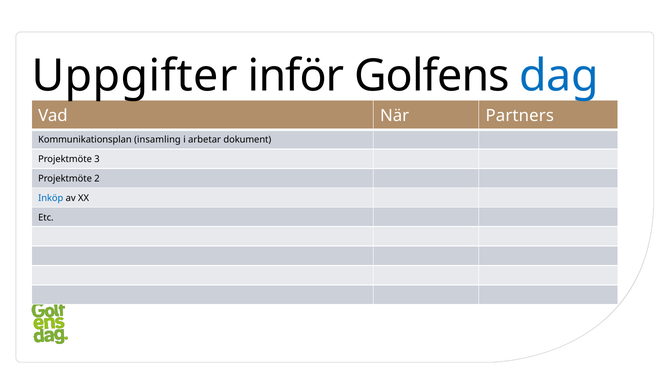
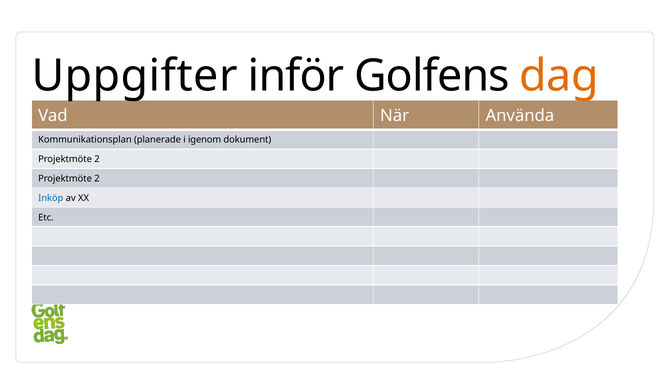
dag colour: blue -> orange
Partners: Partners -> Använda
insamling: insamling -> planerade
arbetar: arbetar -> igenom
3 at (97, 159): 3 -> 2
